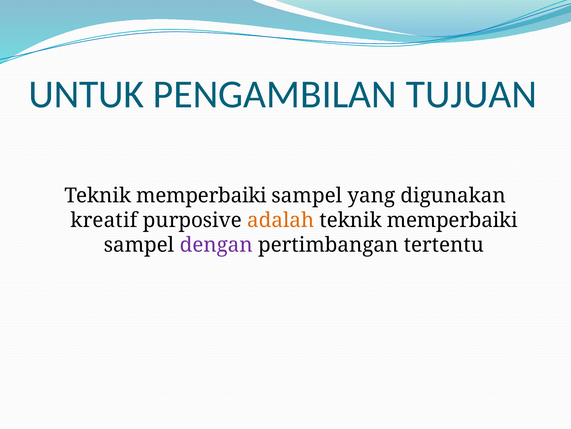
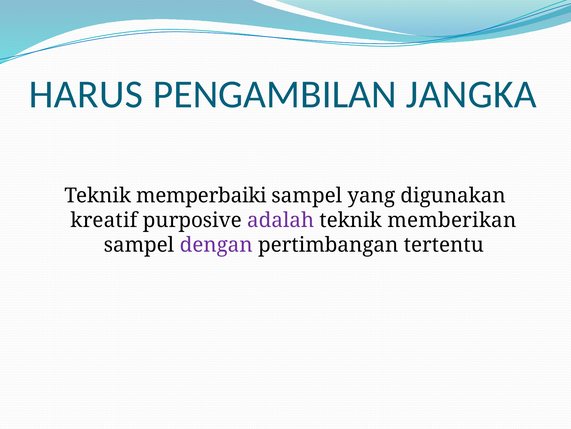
UNTUK: UNTUK -> HARUS
TUJUAN: TUJUAN -> JANGKA
adalah colour: orange -> purple
memperbaiki at (452, 220): memperbaiki -> memberikan
